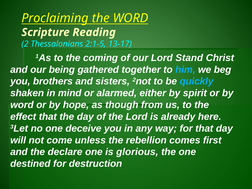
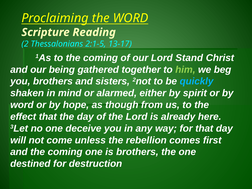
him colour: light blue -> light green
and the declare: declare -> coming
is glorious: glorious -> brothers
